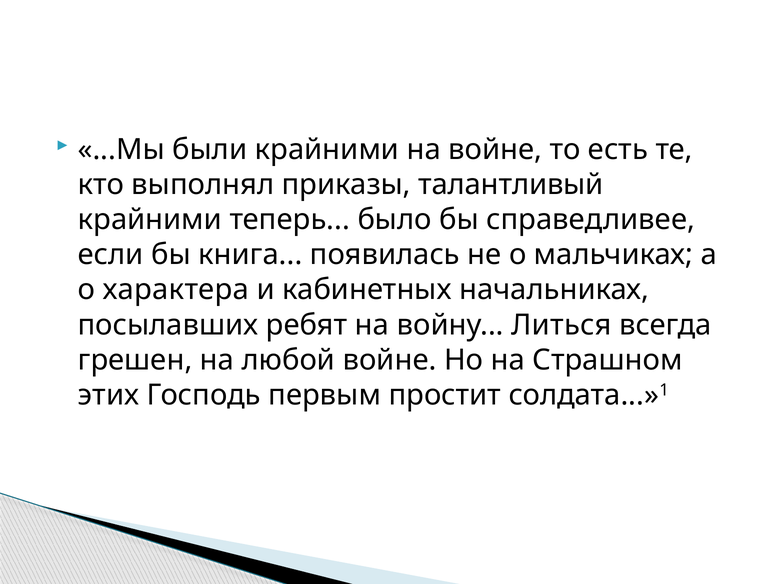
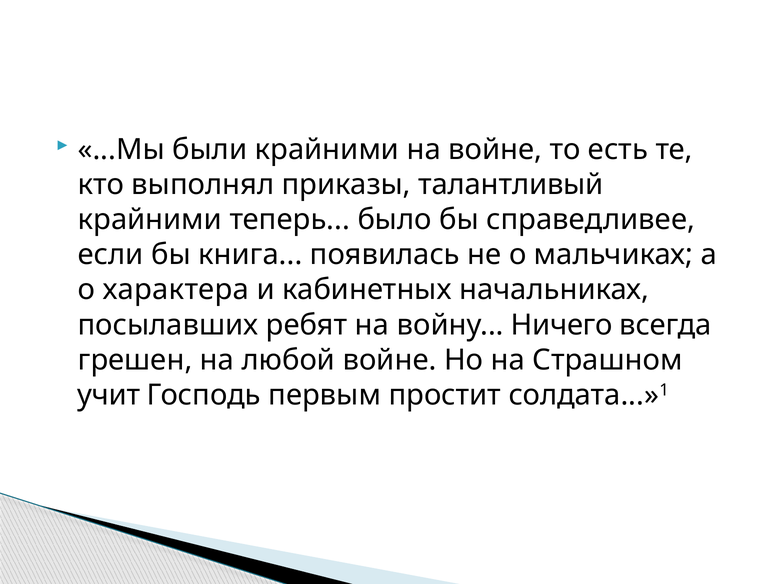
Литься: Литься -> Ничего
этих: этих -> учит
